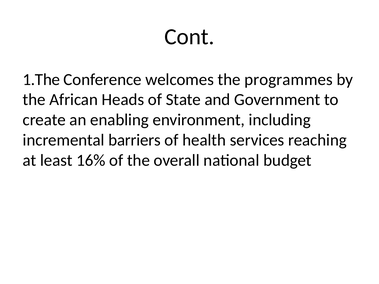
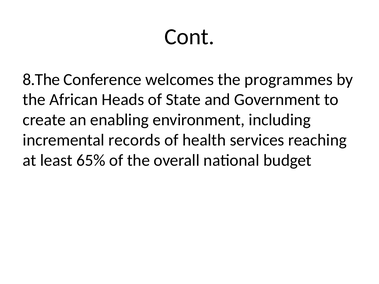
1.The: 1.The -> 8.The
barriers: barriers -> records
16%: 16% -> 65%
